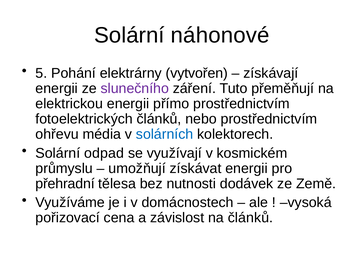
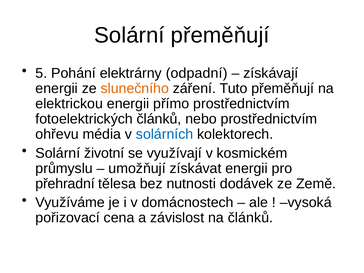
Solární náhonové: náhonové -> přeměňují
vytvořen: vytvořen -> odpadní
slunečního colour: purple -> orange
odpad: odpad -> životní
